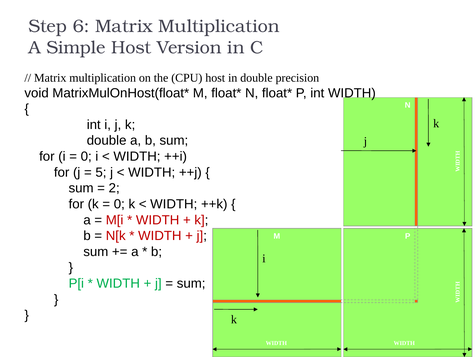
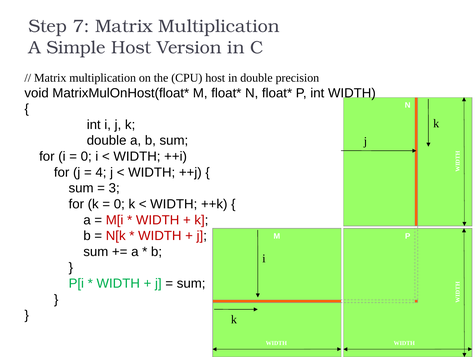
6: 6 -> 7
5: 5 -> 4
2: 2 -> 3
